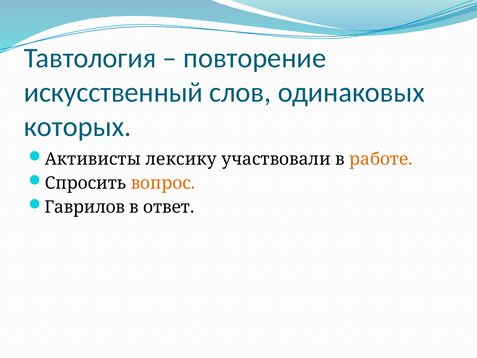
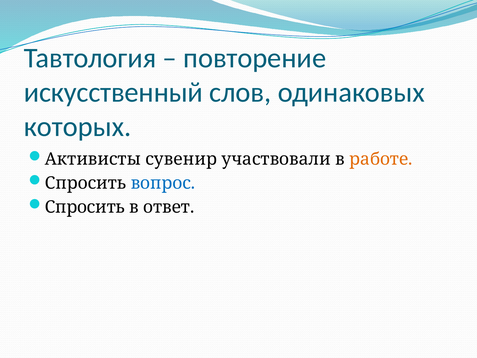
лексику: лексику -> сувенир
вопрос colour: orange -> blue
Гаврилов at (85, 207): Гаврилов -> Спросить
